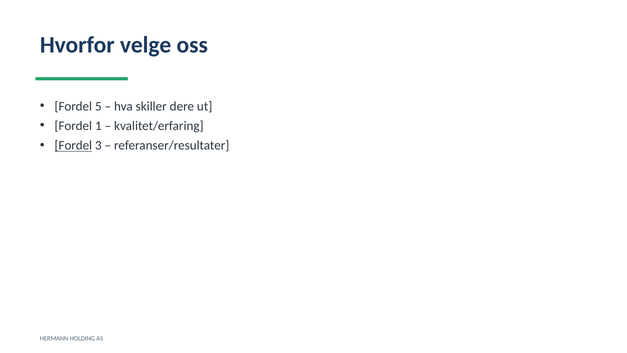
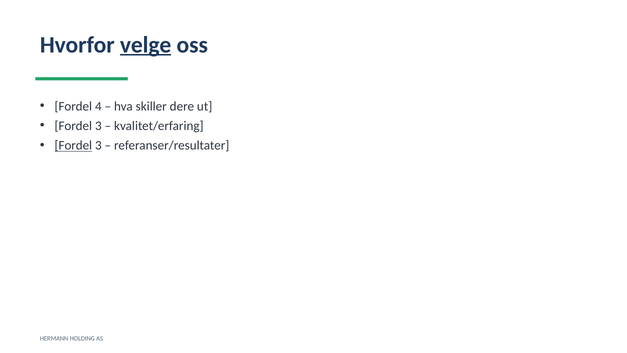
velge underline: none -> present
5: 5 -> 4
1 at (98, 126): 1 -> 3
